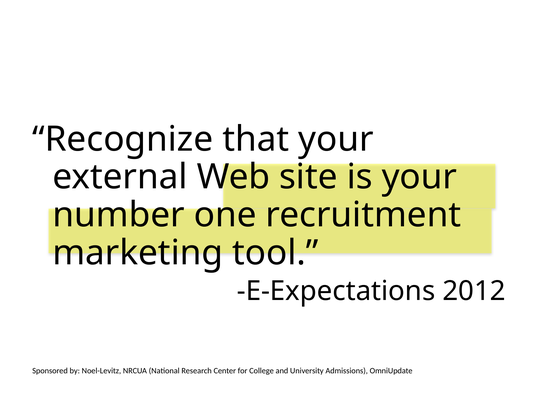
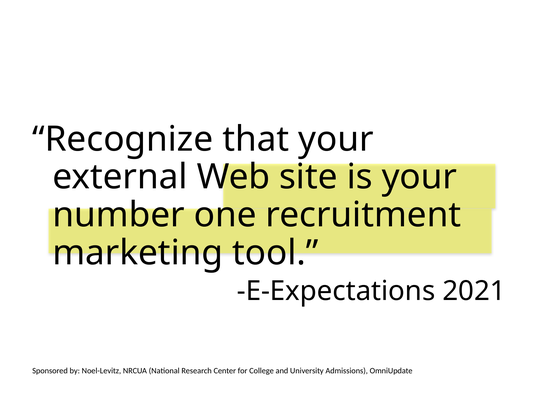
2012: 2012 -> 2021
